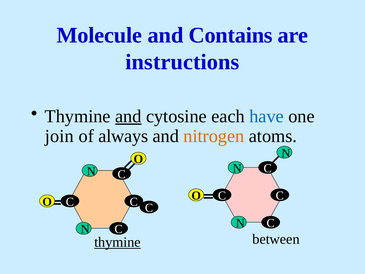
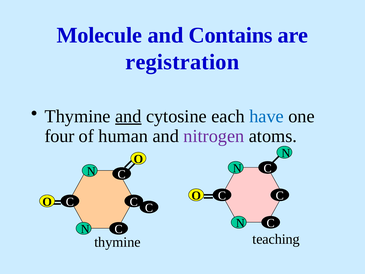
instructions: instructions -> registration
join: join -> four
always: always -> human
nitrogen colour: orange -> purple
between: between -> teaching
thymine at (117, 242) underline: present -> none
